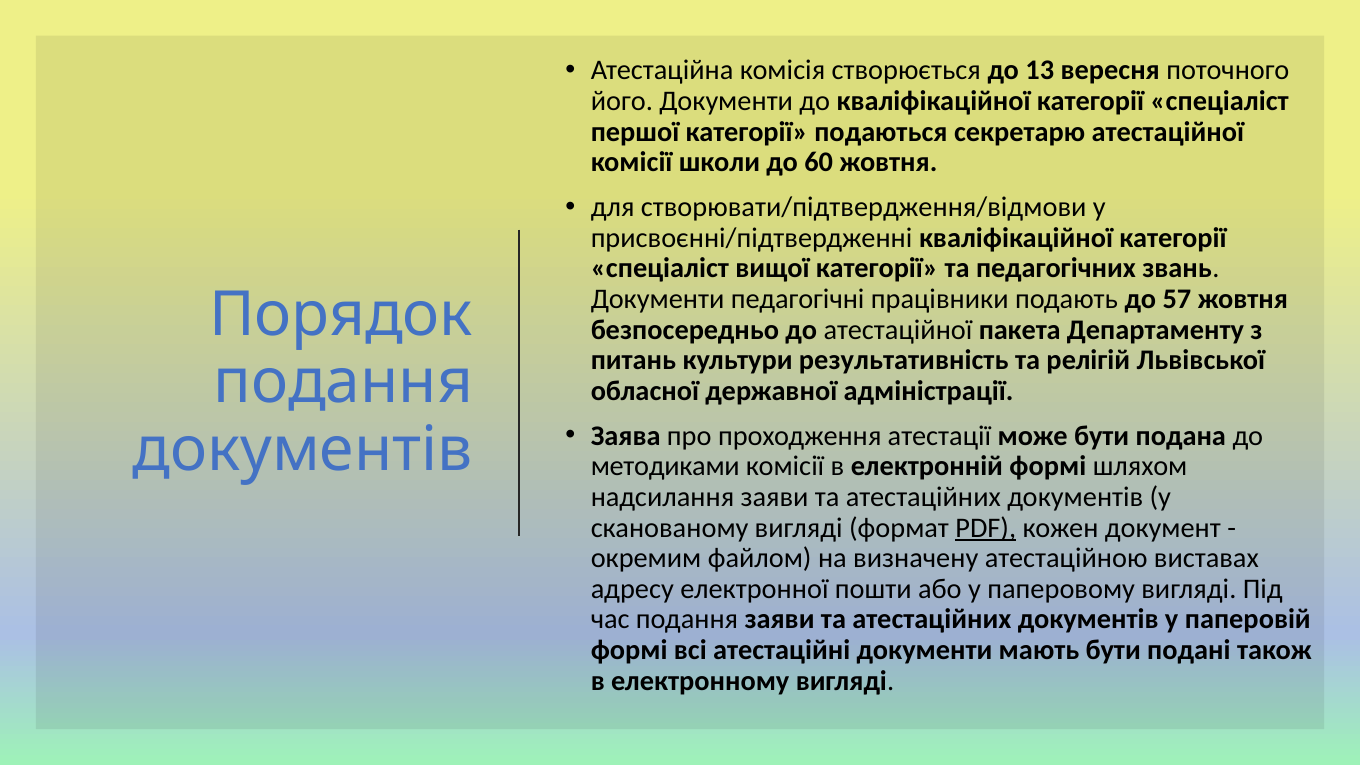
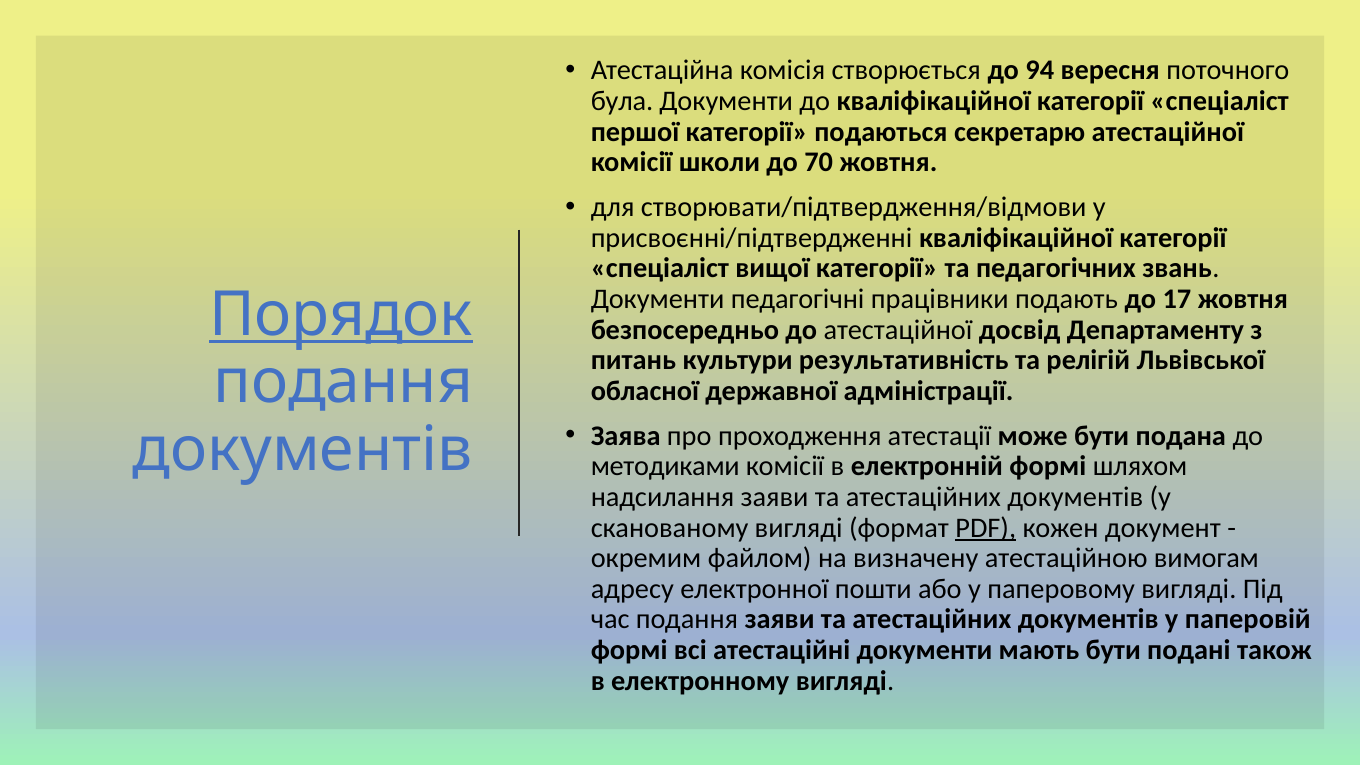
13: 13 -> 94
його: його -> була
60: 60 -> 70
57: 57 -> 17
Порядок underline: none -> present
пакета: пакета -> досвід
виставах: виставах -> вимогам
